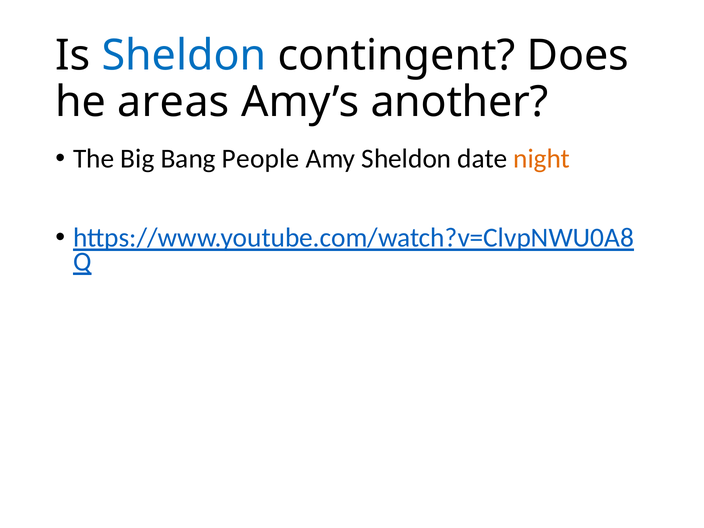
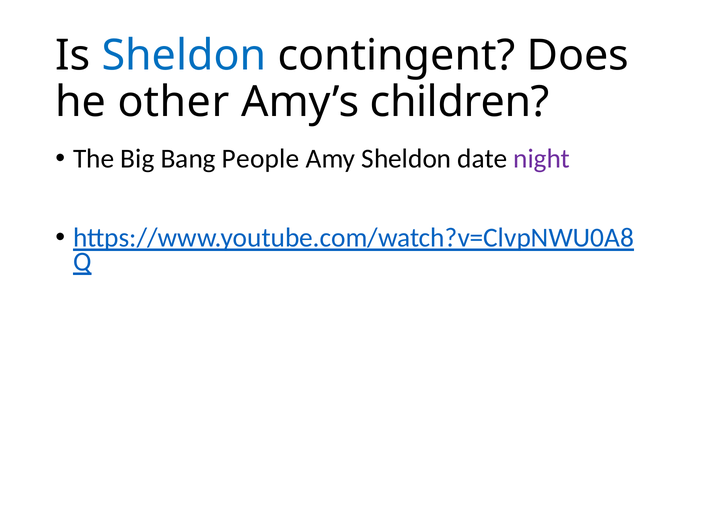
areas: areas -> other
another: another -> children
night colour: orange -> purple
